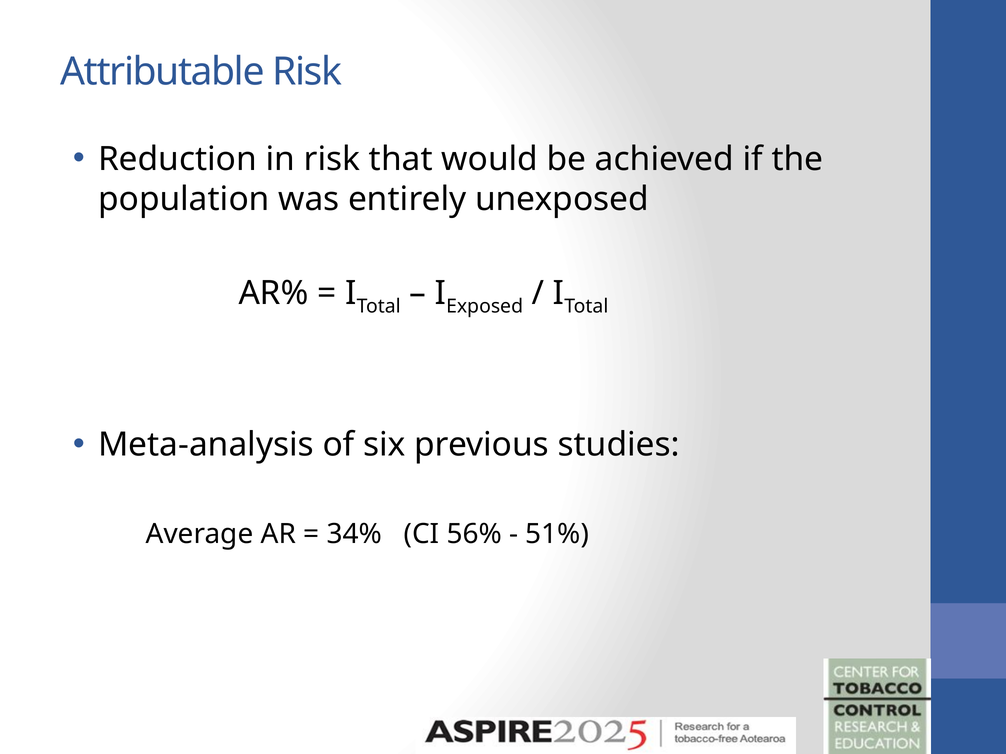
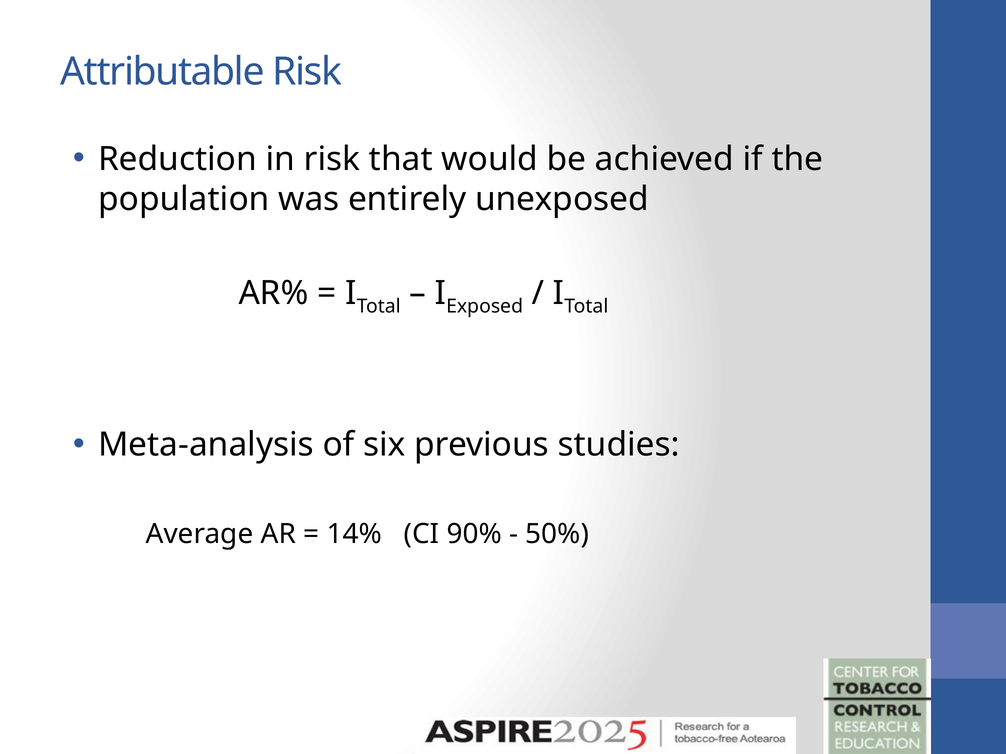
34%: 34% -> 14%
56%: 56% -> 90%
51%: 51% -> 50%
